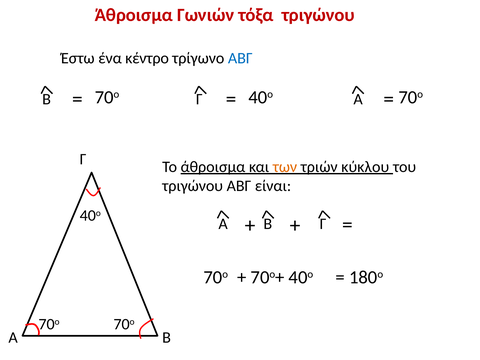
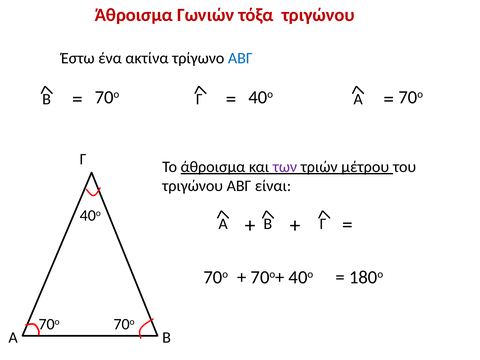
κέντρο: κέντρο -> ακτίνα
των colour: orange -> purple
κύκλου: κύκλου -> μέτρου
